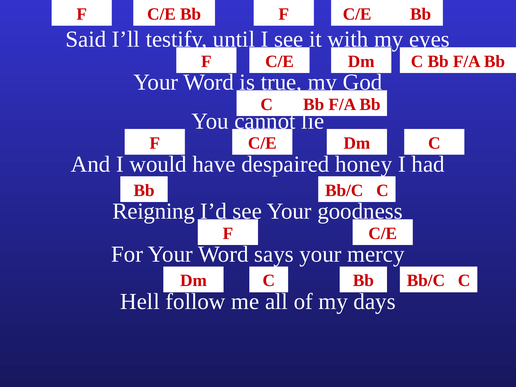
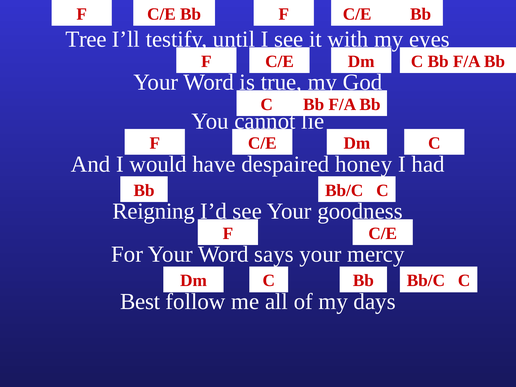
Said: Said -> Tree
Hell: Hell -> Best
